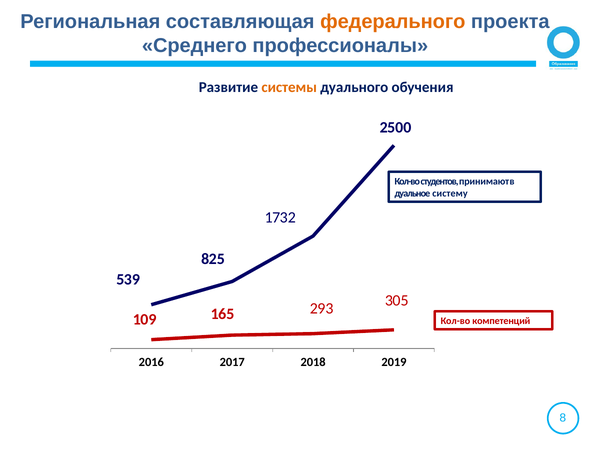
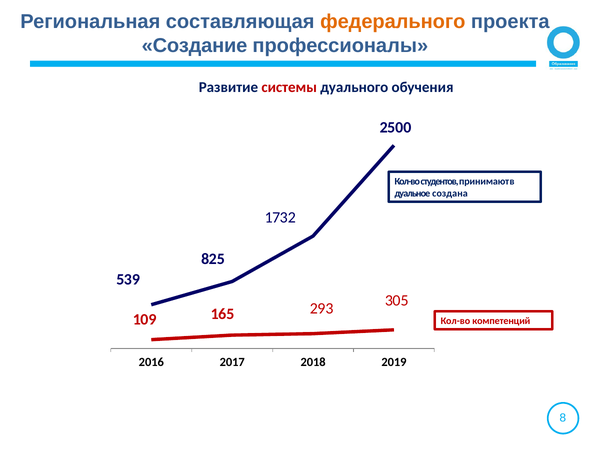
Среднего: Среднего -> Создание
системы colour: orange -> red
систему: систему -> создана
